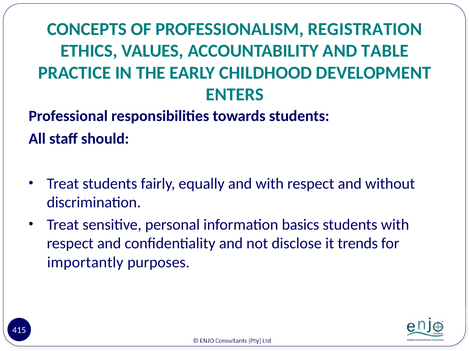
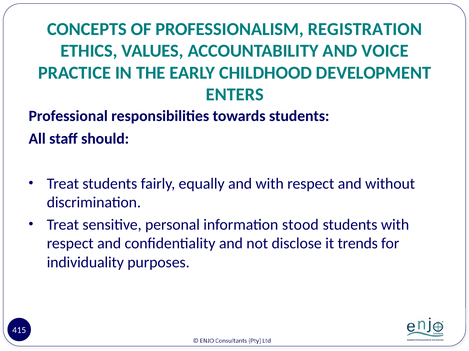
TABLE: TABLE -> VOICE
basics: basics -> stood
importantly: importantly -> individuality
